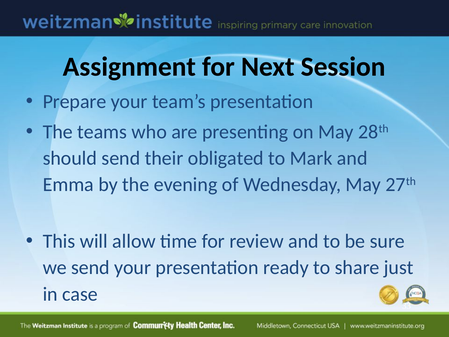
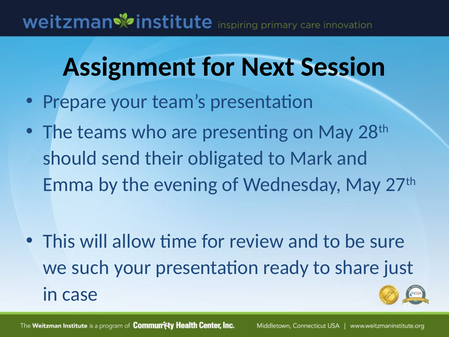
we send: send -> such
